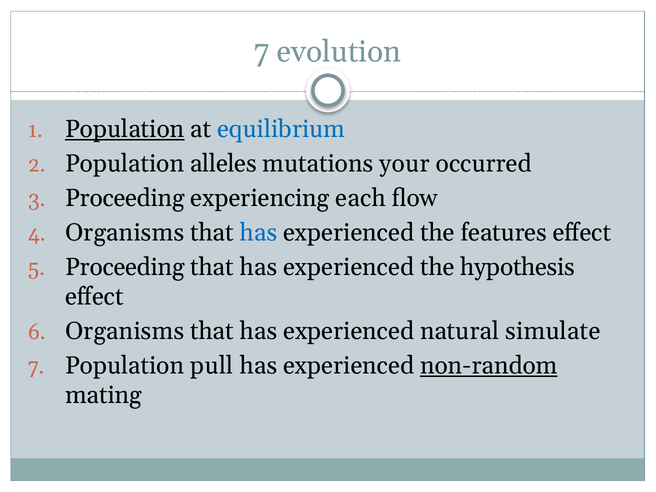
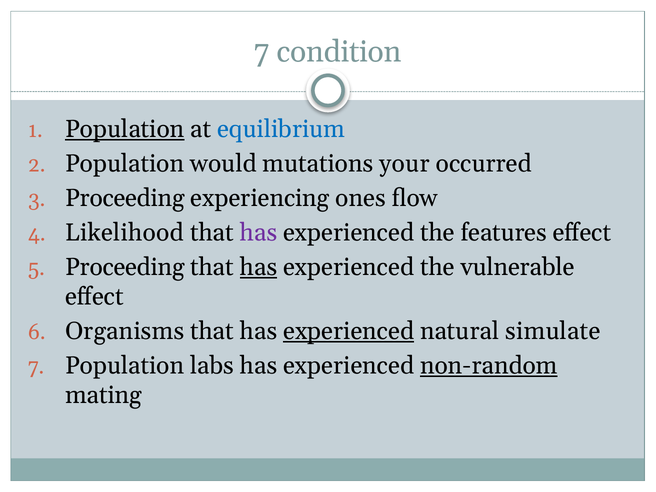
evolution: evolution -> condition
alleles: alleles -> would
each: each -> ones
Organisms at (125, 233): Organisms -> Likelihood
has at (258, 233) colour: blue -> purple
has at (258, 267) underline: none -> present
hypothesis: hypothesis -> vulnerable
experienced at (349, 331) underline: none -> present
pull: pull -> labs
